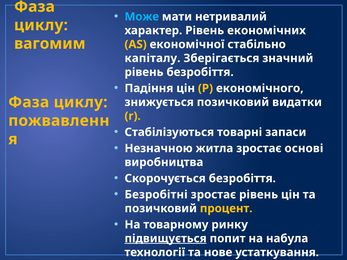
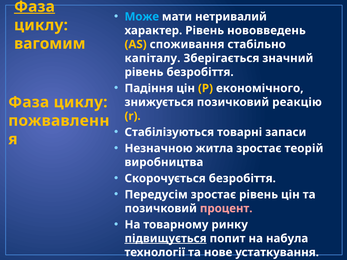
Фаза at (34, 7) underline: none -> present
економічних: економічних -> нововведень
економічної: економічної -> споживання
видатки: видатки -> реакцію
основі: основі -> теорій
Безробітні: Безробітні -> Передусім
процент colour: yellow -> pink
